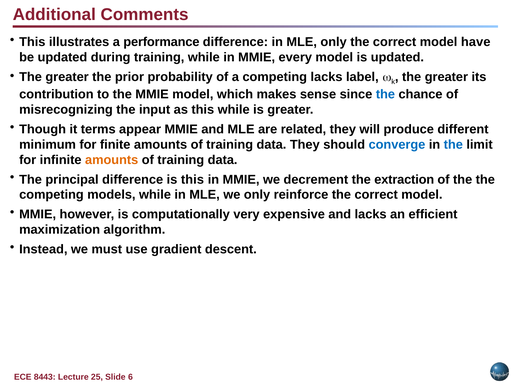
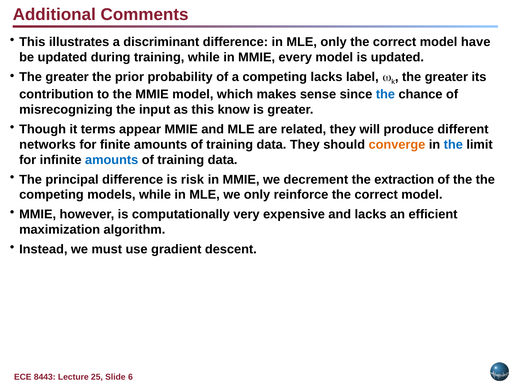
performance: performance -> discriminant
this while: while -> know
minimum: minimum -> networks
converge colour: blue -> orange
amounts at (112, 160) colour: orange -> blue
is this: this -> risk
